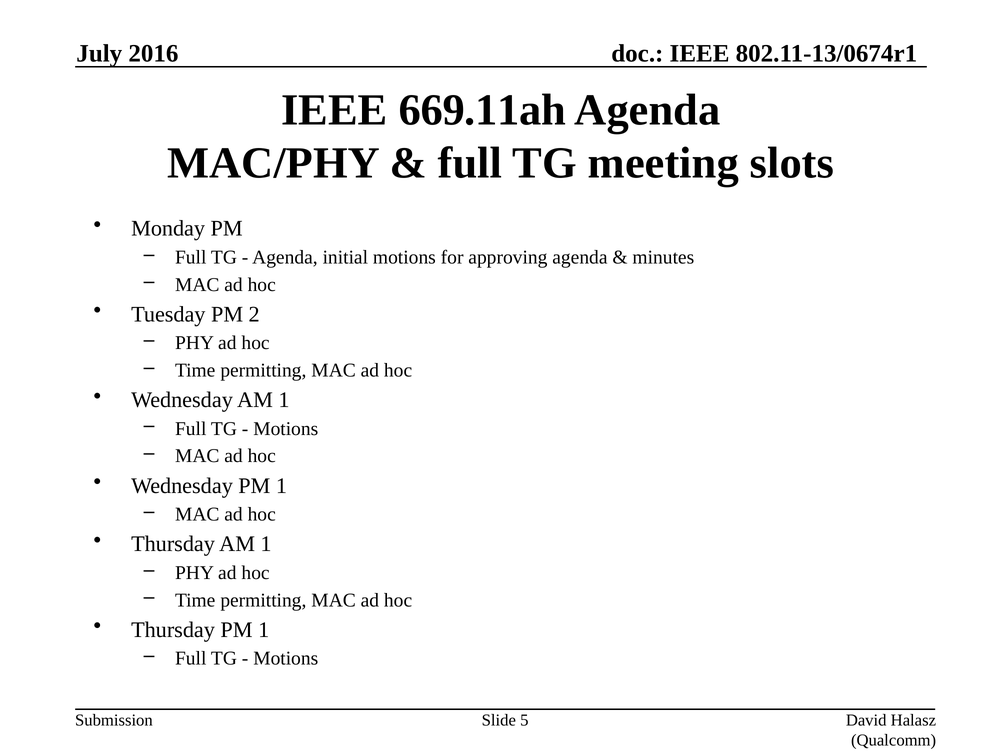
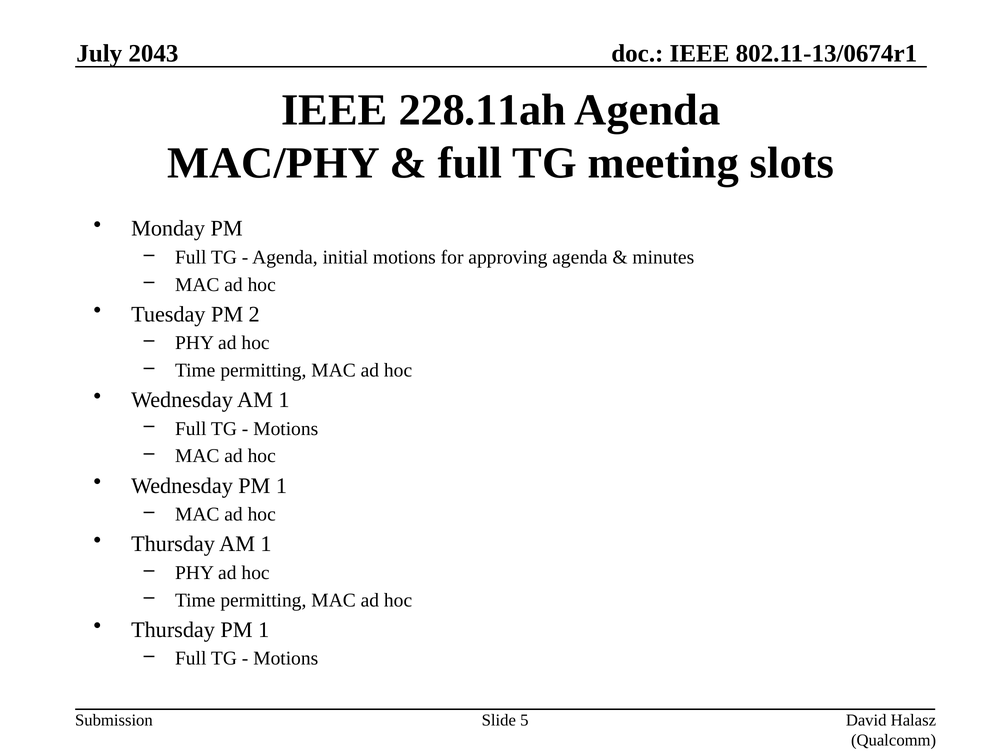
2016: 2016 -> 2043
669.11ah: 669.11ah -> 228.11ah
